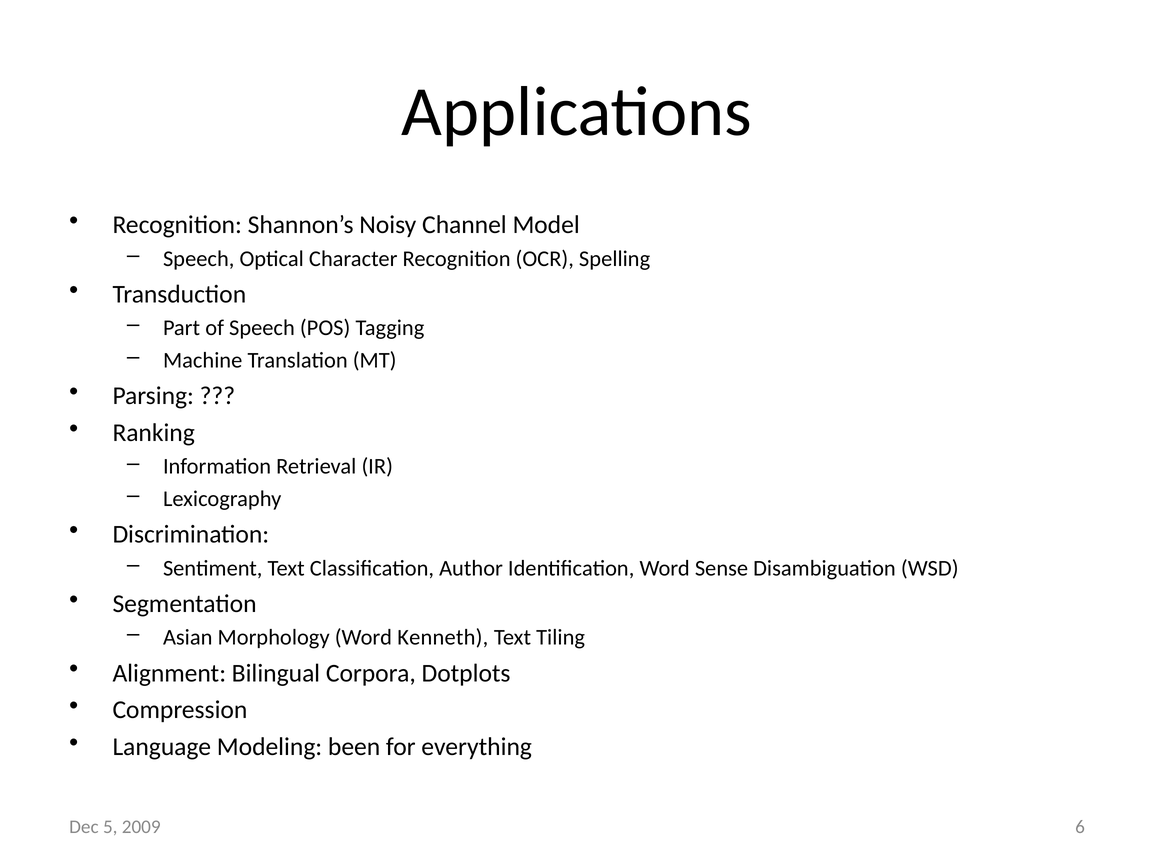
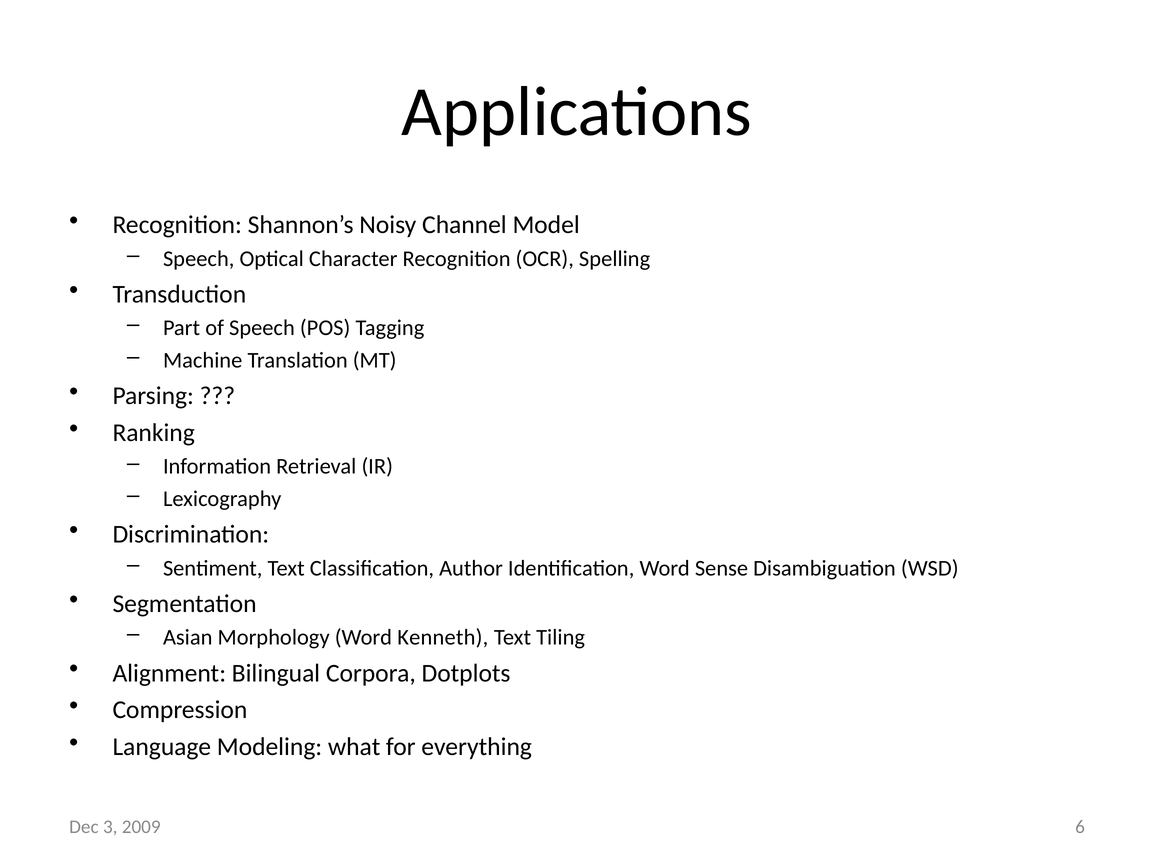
been: been -> what
5: 5 -> 3
